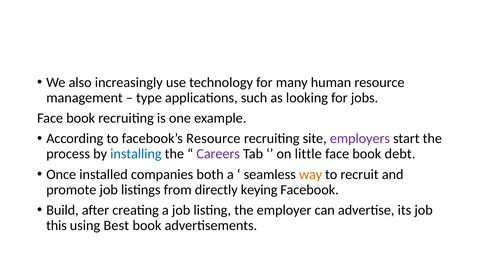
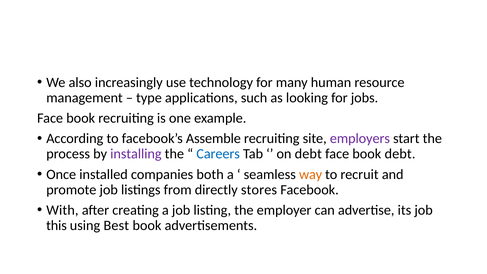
facebook’s Resource: Resource -> Assemble
installing colour: blue -> purple
Careers colour: purple -> blue
on little: little -> debt
keying: keying -> stores
Build: Build -> With
